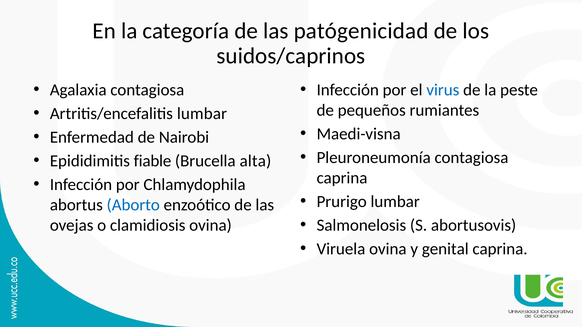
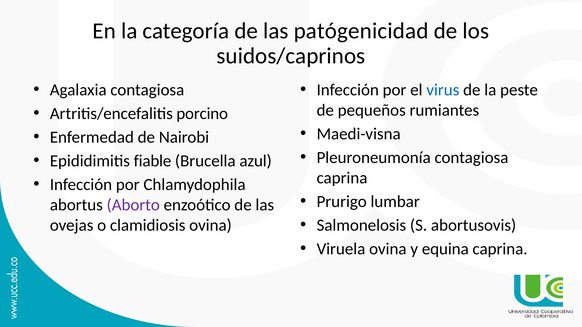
Artritis/encefalitis lumbar: lumbar -> porcino
alta: alta -> azul
Aborto colour: blue -> purple
genital: genital -> equina
